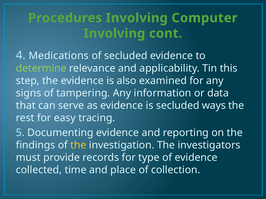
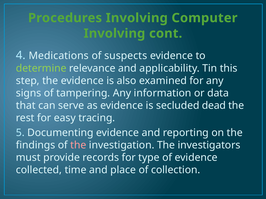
of secluded: secluded -> suspects
ways: ways -> dead
the at (78, 145) colour: yellow -> pink
